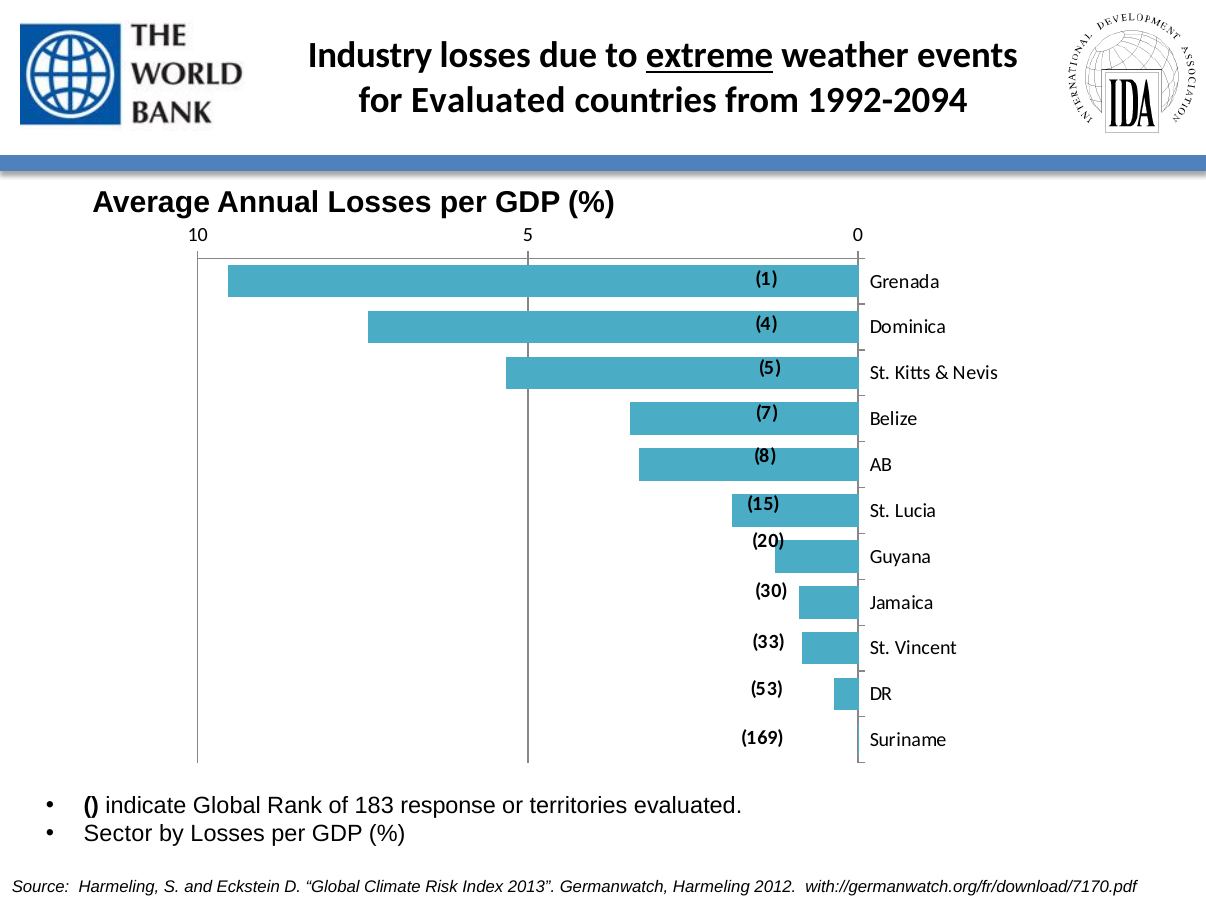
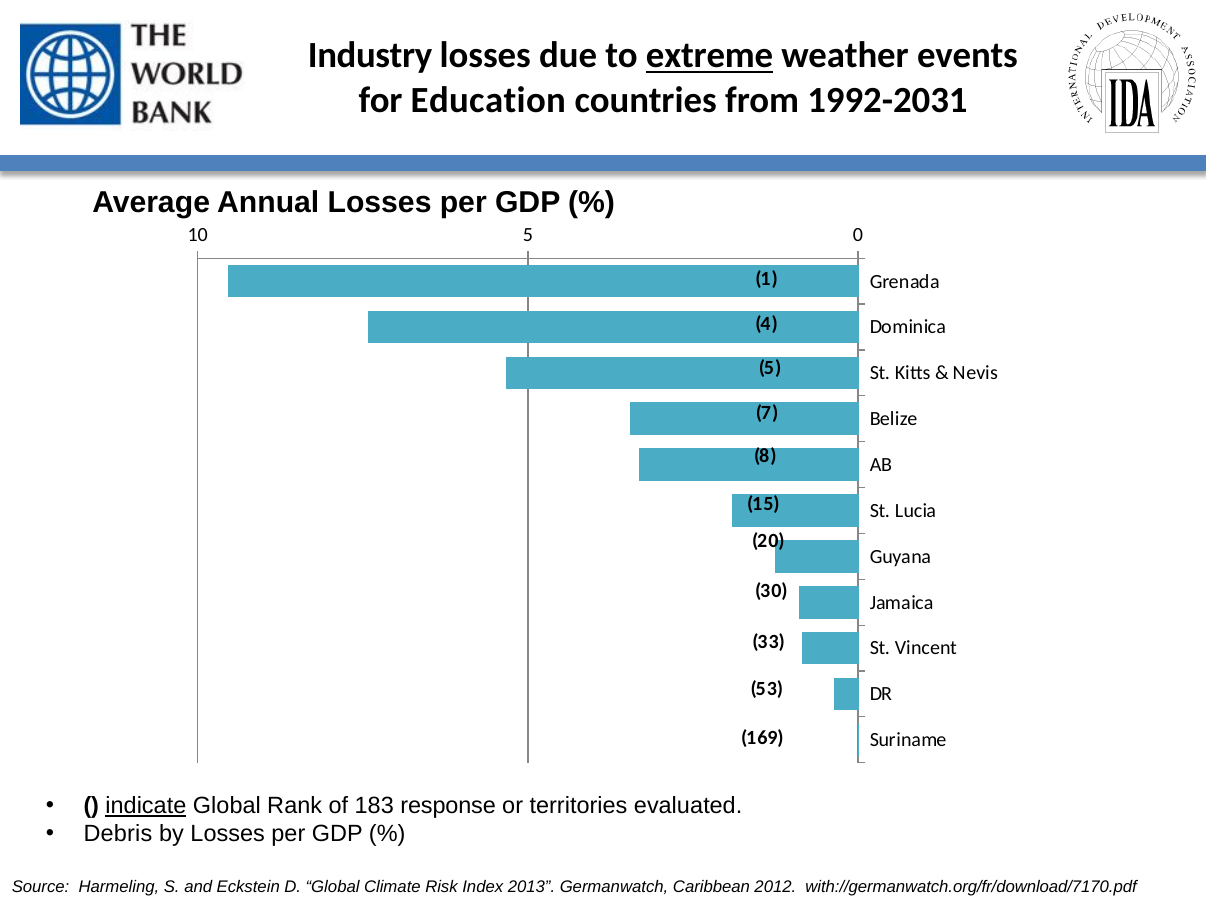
for Evaluated: Evaluated -> Education
1992-2094: 1992-2094 -> 1992-2031
indicate underline: none -> present
Sector: Sector -> Debris
Germanwatch Harmeling: Harmeling -> Caribbean
